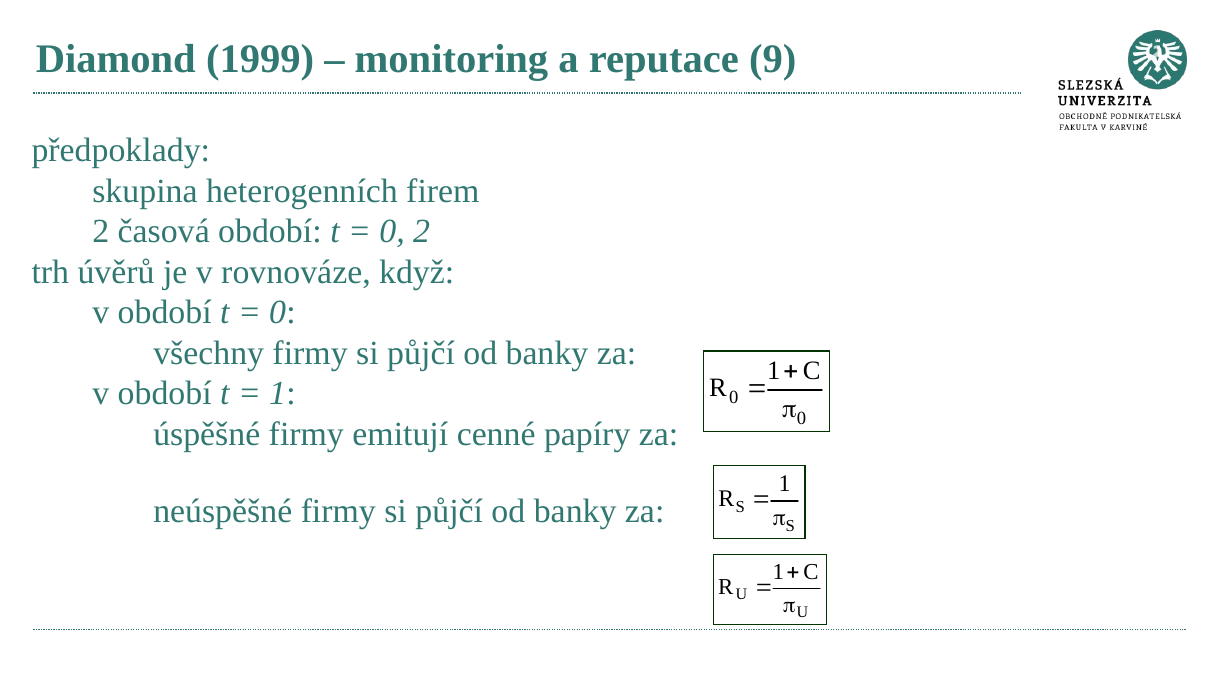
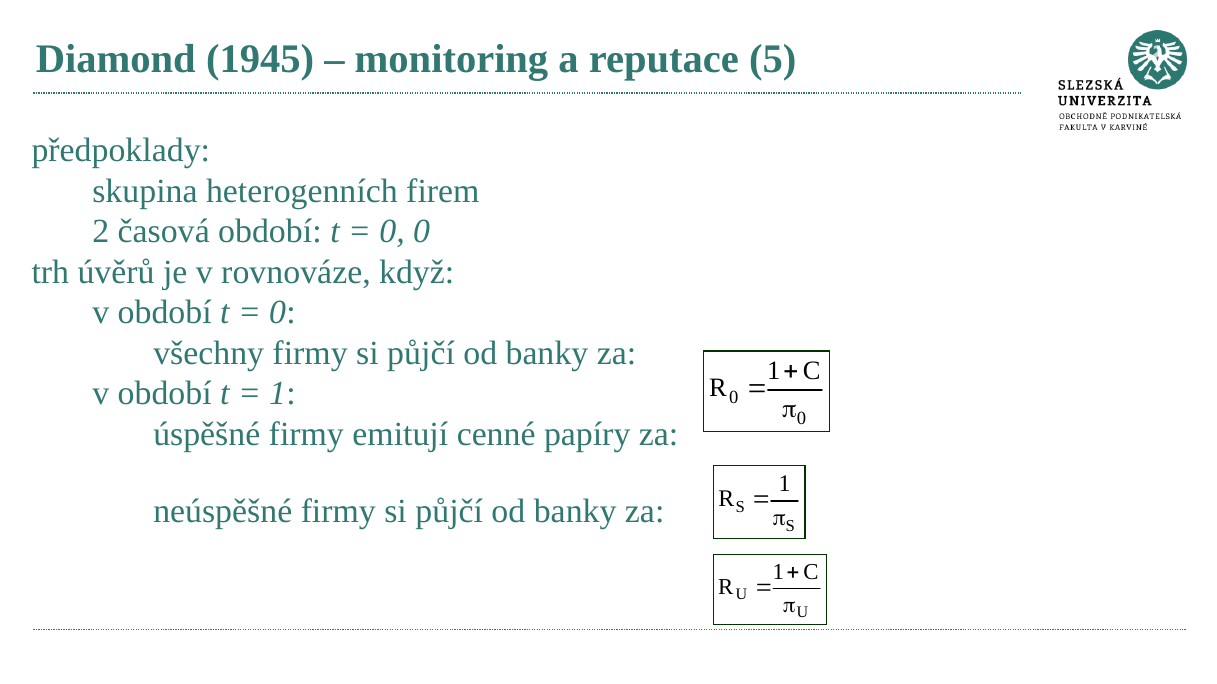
1999: 1999 -> 1945
9: 9 -> 5
2 at (422, 232): 2 -> 0
